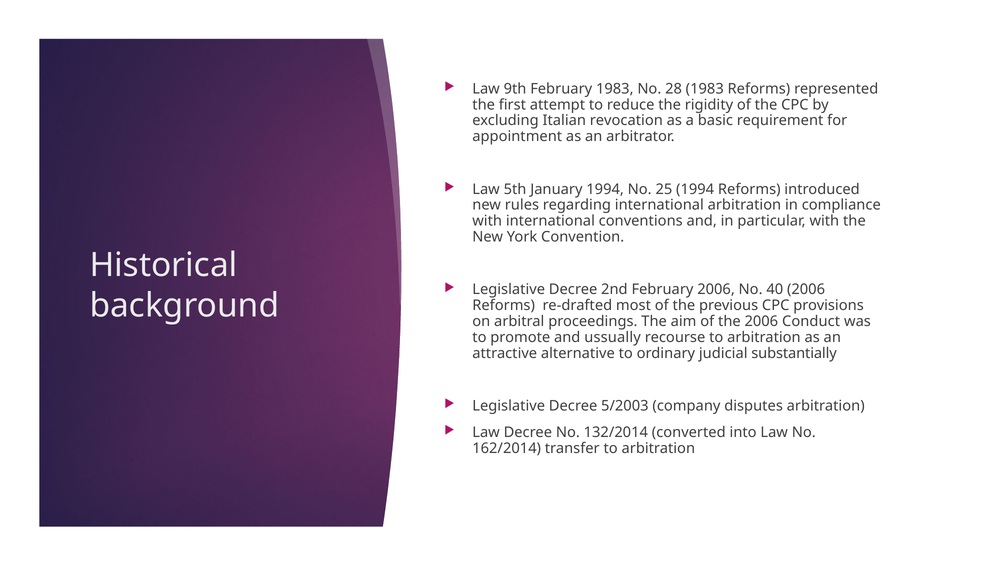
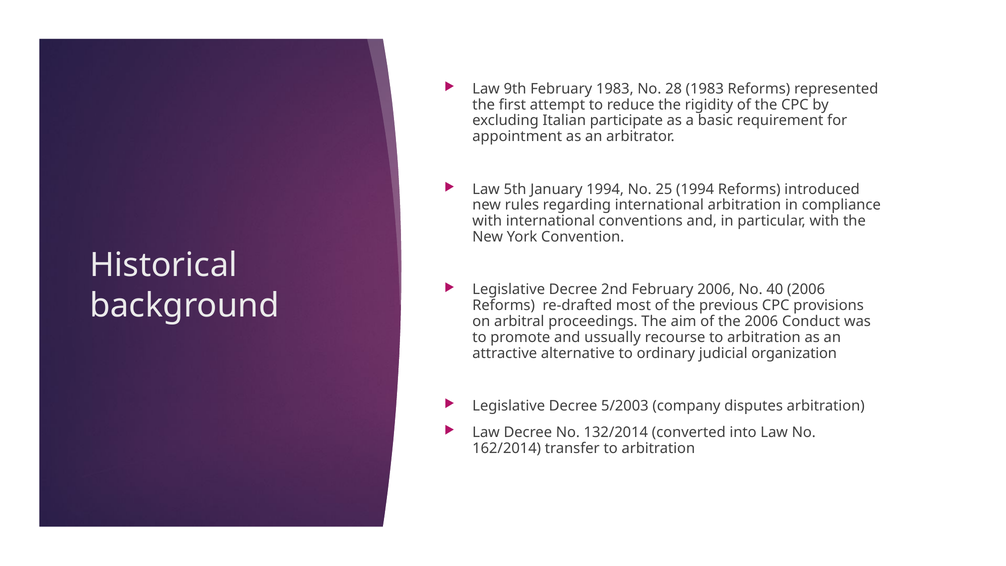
revocation: revocation -> participate
substantially: substantially -> organization
